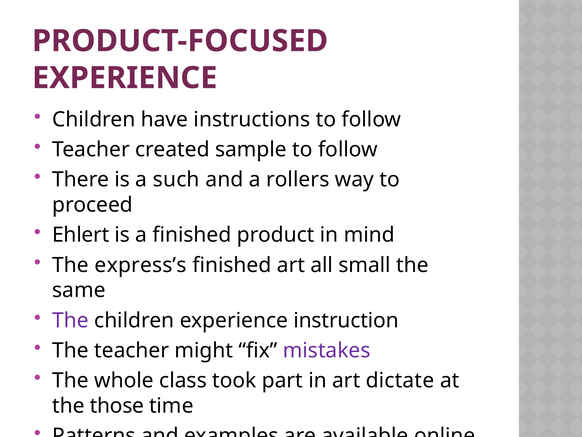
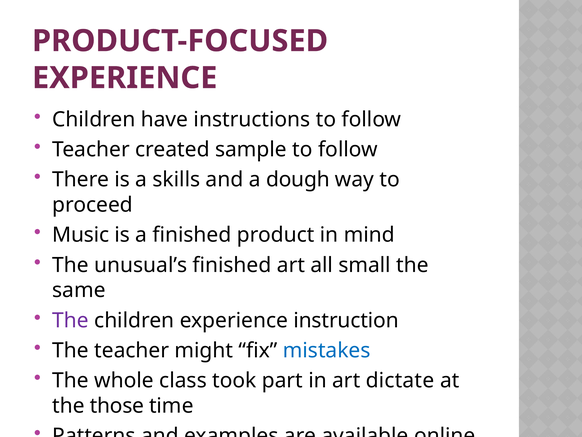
such: such -> skills
rollers: rollers -> dough
Ehlert: Ehlert -> Music
express’s: express’s -> unusual’s
mistakes colour: purple -> blue
